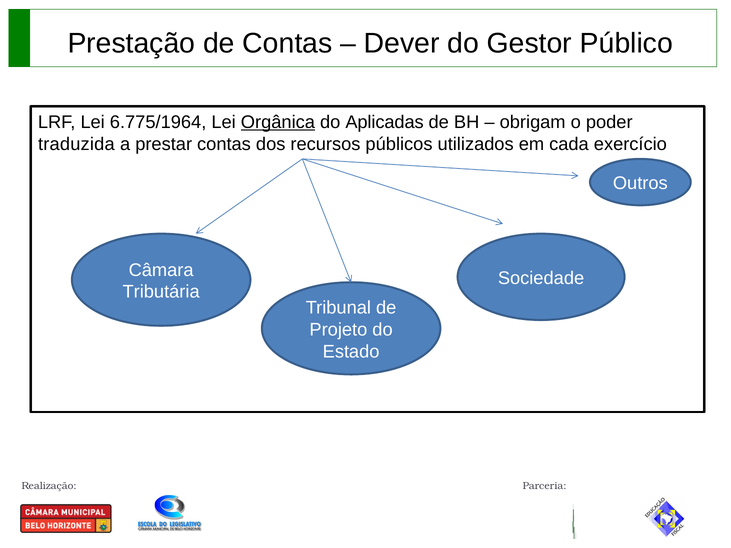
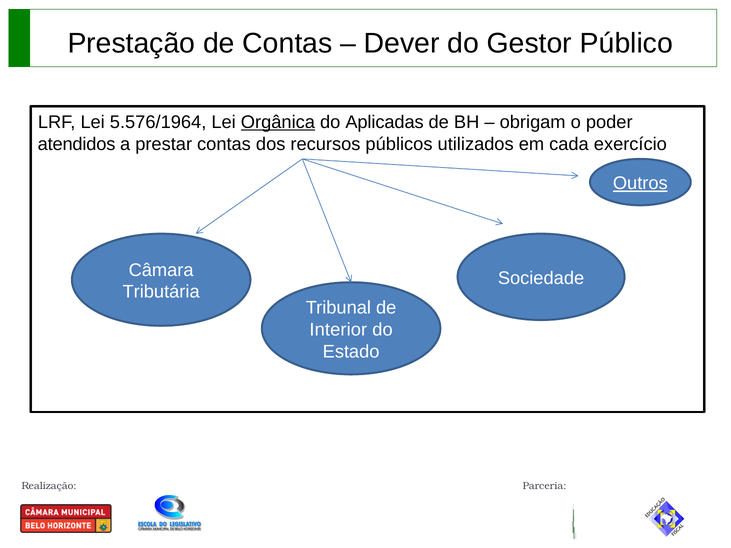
6.775/1964: 6.775/1964 -> 5.576/1964
traduzida: traduzida -> atendidos
Outros underline: none -> present
Projeto: Projeto -> Interior
